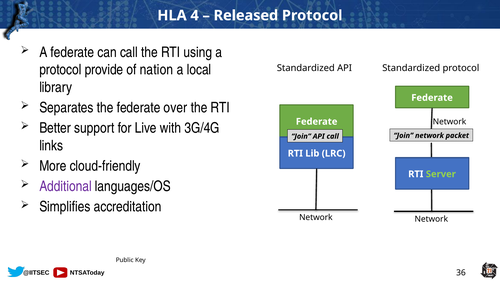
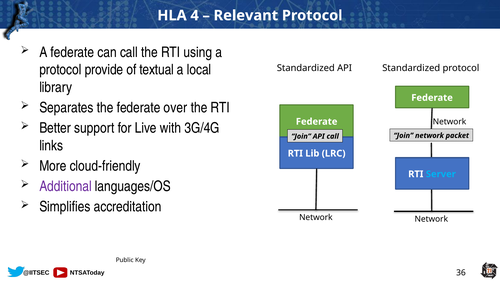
Released: Released -> Relevant
nation: nation -> textual
Server colour: light green -> light blue
